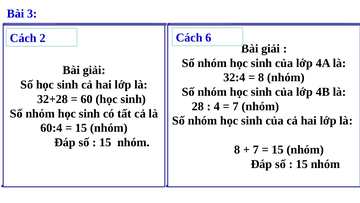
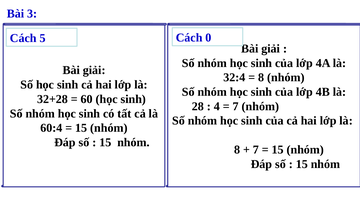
2: 2 -> 5
6: 6 -> 0
